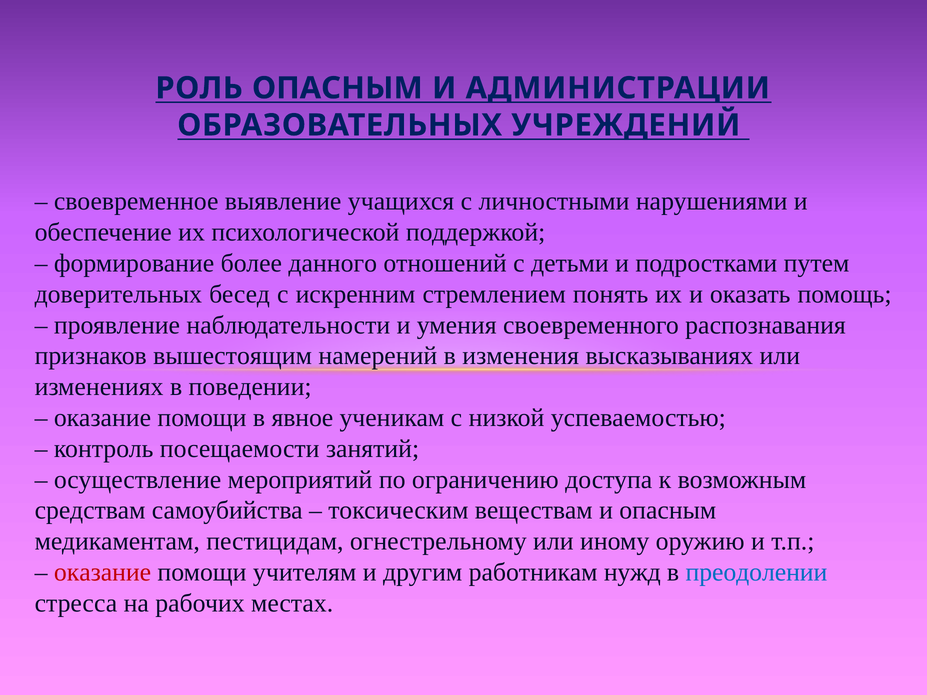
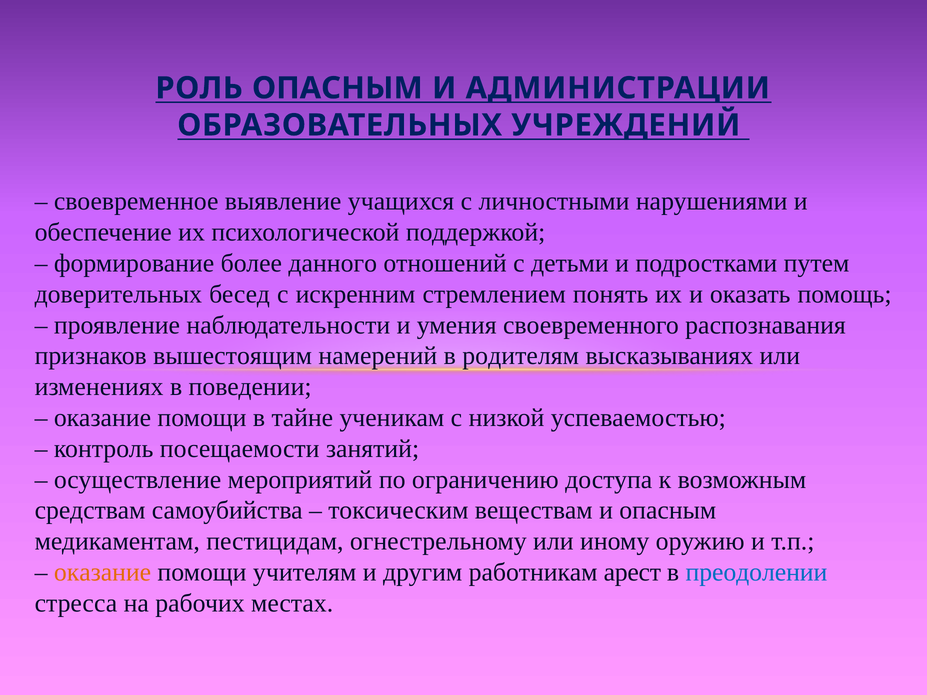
изменения: изменения -> родителям
явное: явное -> тайне
оказание at (103, 572) colour: red -> orange
нужд: нужд -> арест
